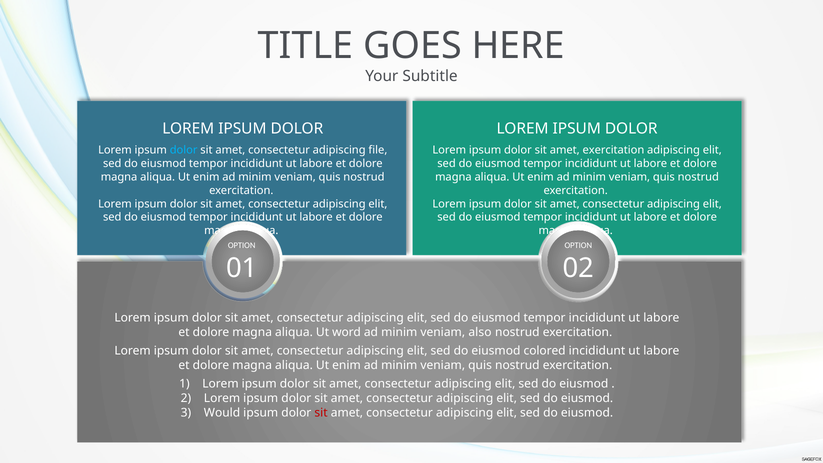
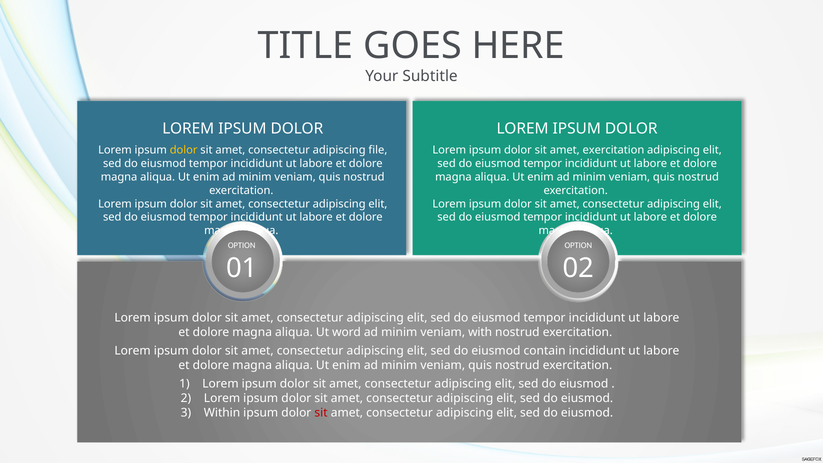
dolor at (184, 150) colour: light blue -> yellow
also: also -> with
colored: colored -> contain
Would: Would -> Within
